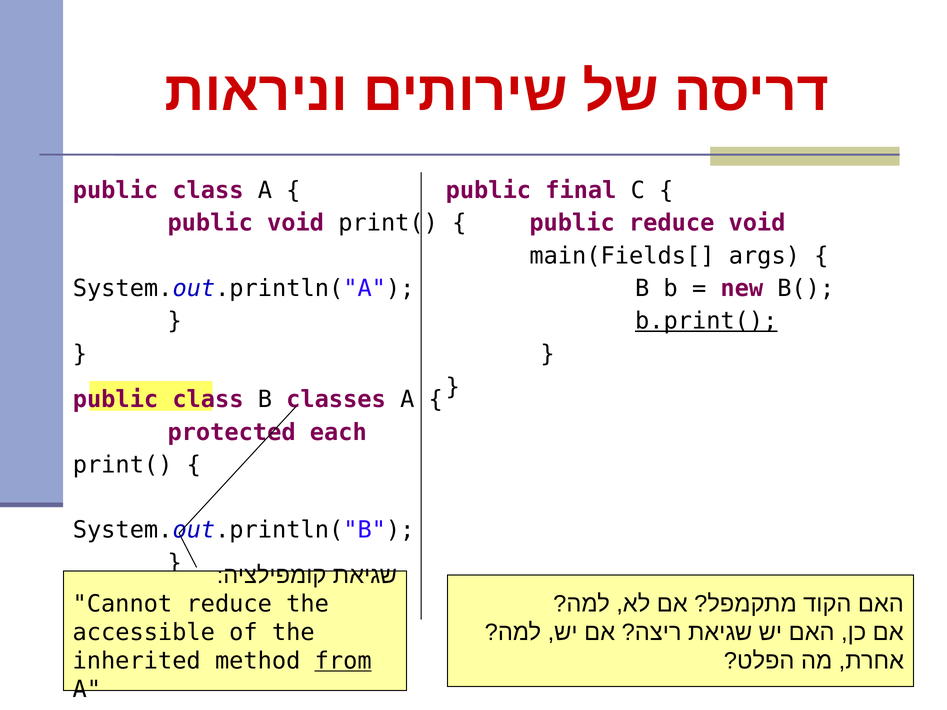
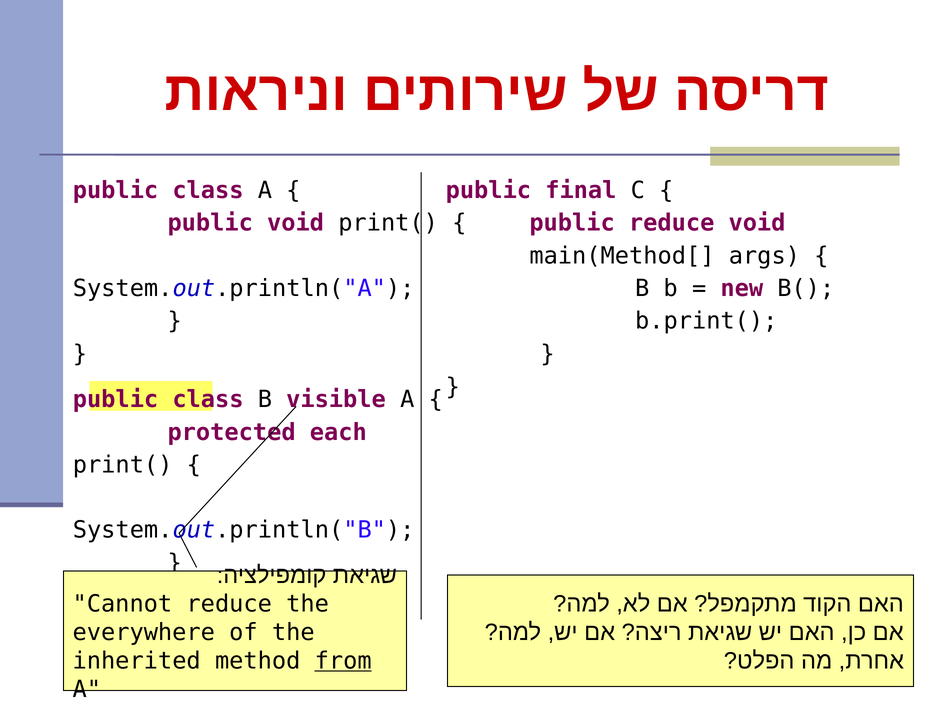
main(Fields[: main(Fields[ -> main(Method[
b.print( underline: present -> none
classes: classes -> visible
accessible: accessible -> everywhere
